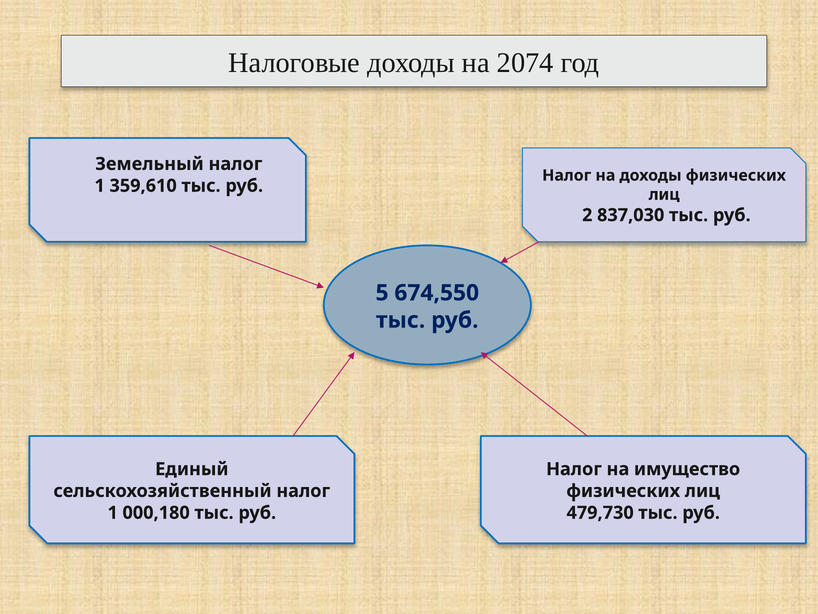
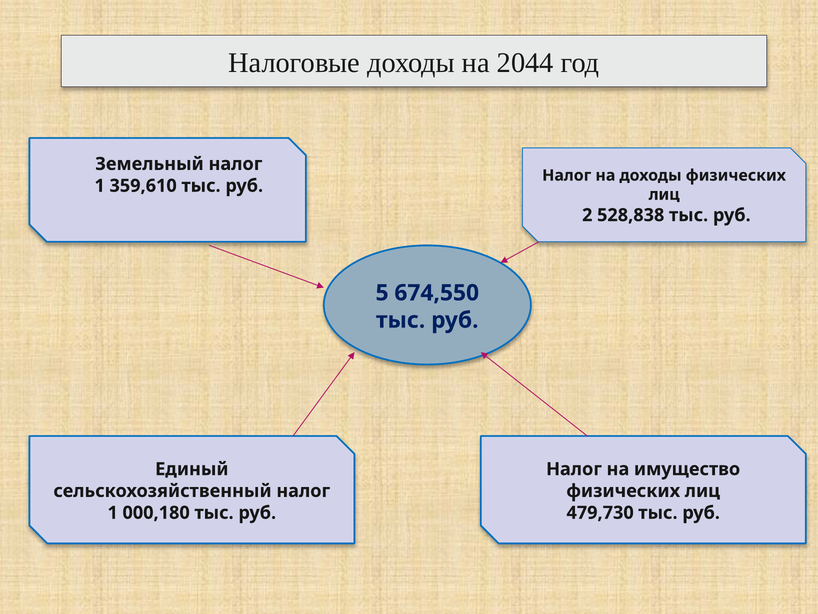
2074: 2074 -> 2044
837,030: 837,030 -> 528,838
